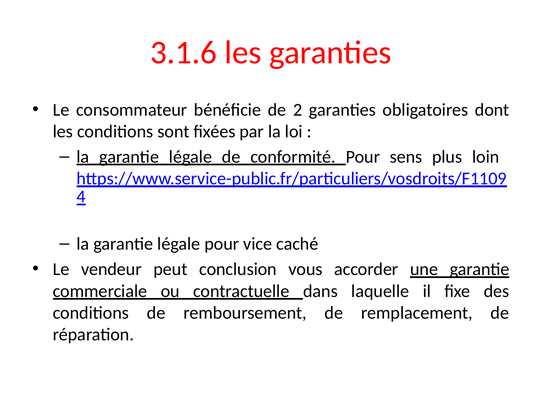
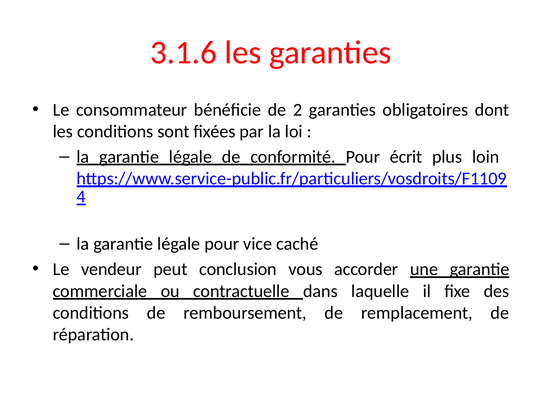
sens: sens -> écrit
